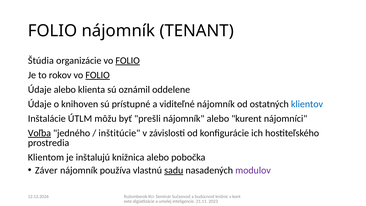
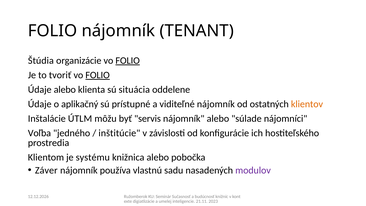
rokov: rokov -> tvoriť
oznámil: oznámil -> situácia
knihoven: knihoven -> aplikačný
klientov colour: blue -> orange
prešli: prešli -> servis
kurent: kurent -> súlade
Voľba underline: present -> none
inštalujú: inštalujú -> systému
sadu underline: present -> none
